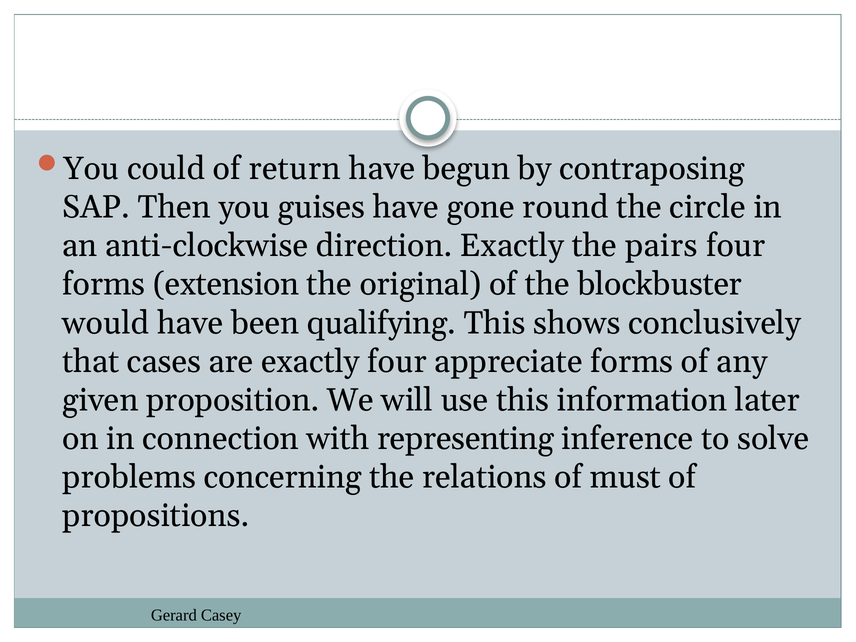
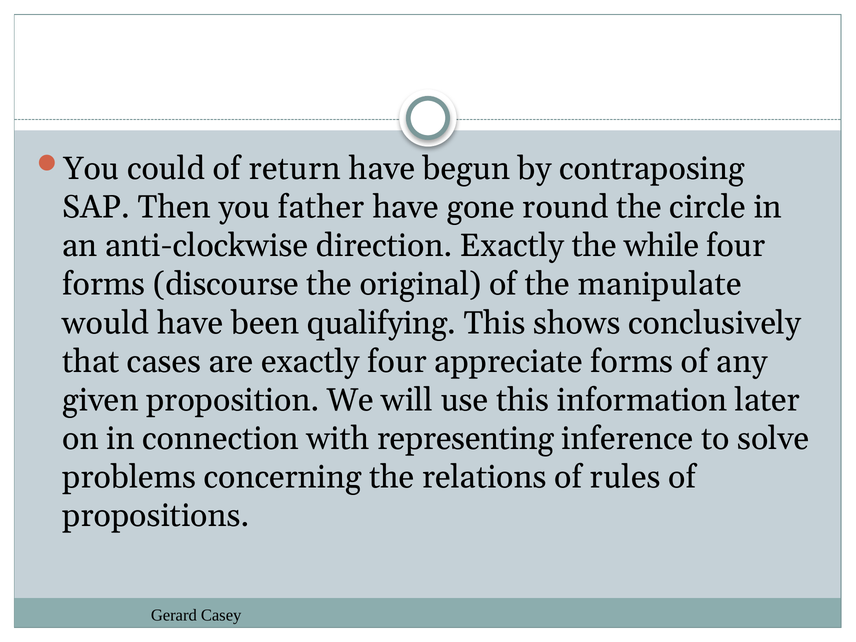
guises: guises -> father
pairs: pairs -> while
extension: extension -> discourse
blockbuster: blockbuster -> manipulate
must: must -> rules
